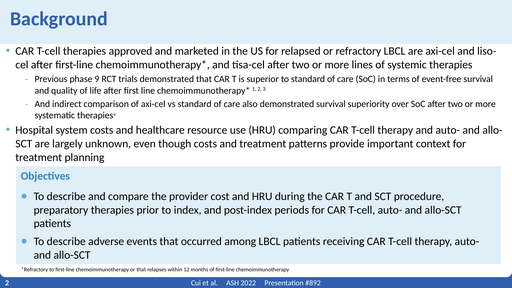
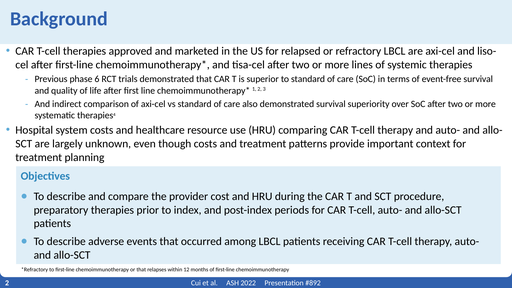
9: 9 -> 6
